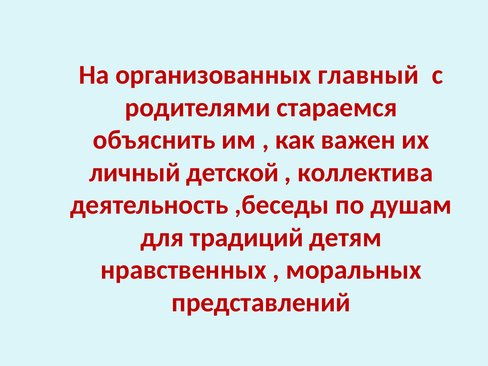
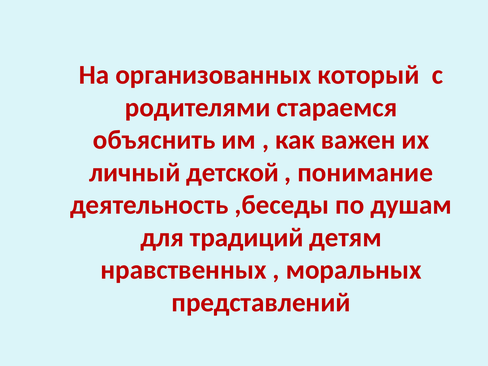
главный: главный -> который
коллектива: коллектива -> понимание
